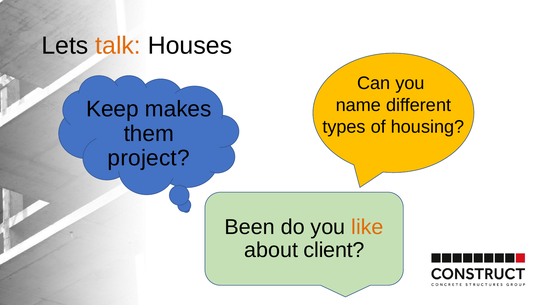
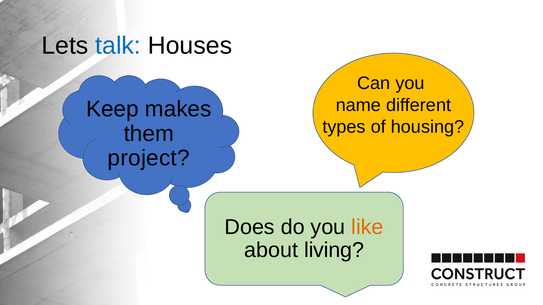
talk colour: orange -> blue
Been: Been -> Does
client: client -> living
